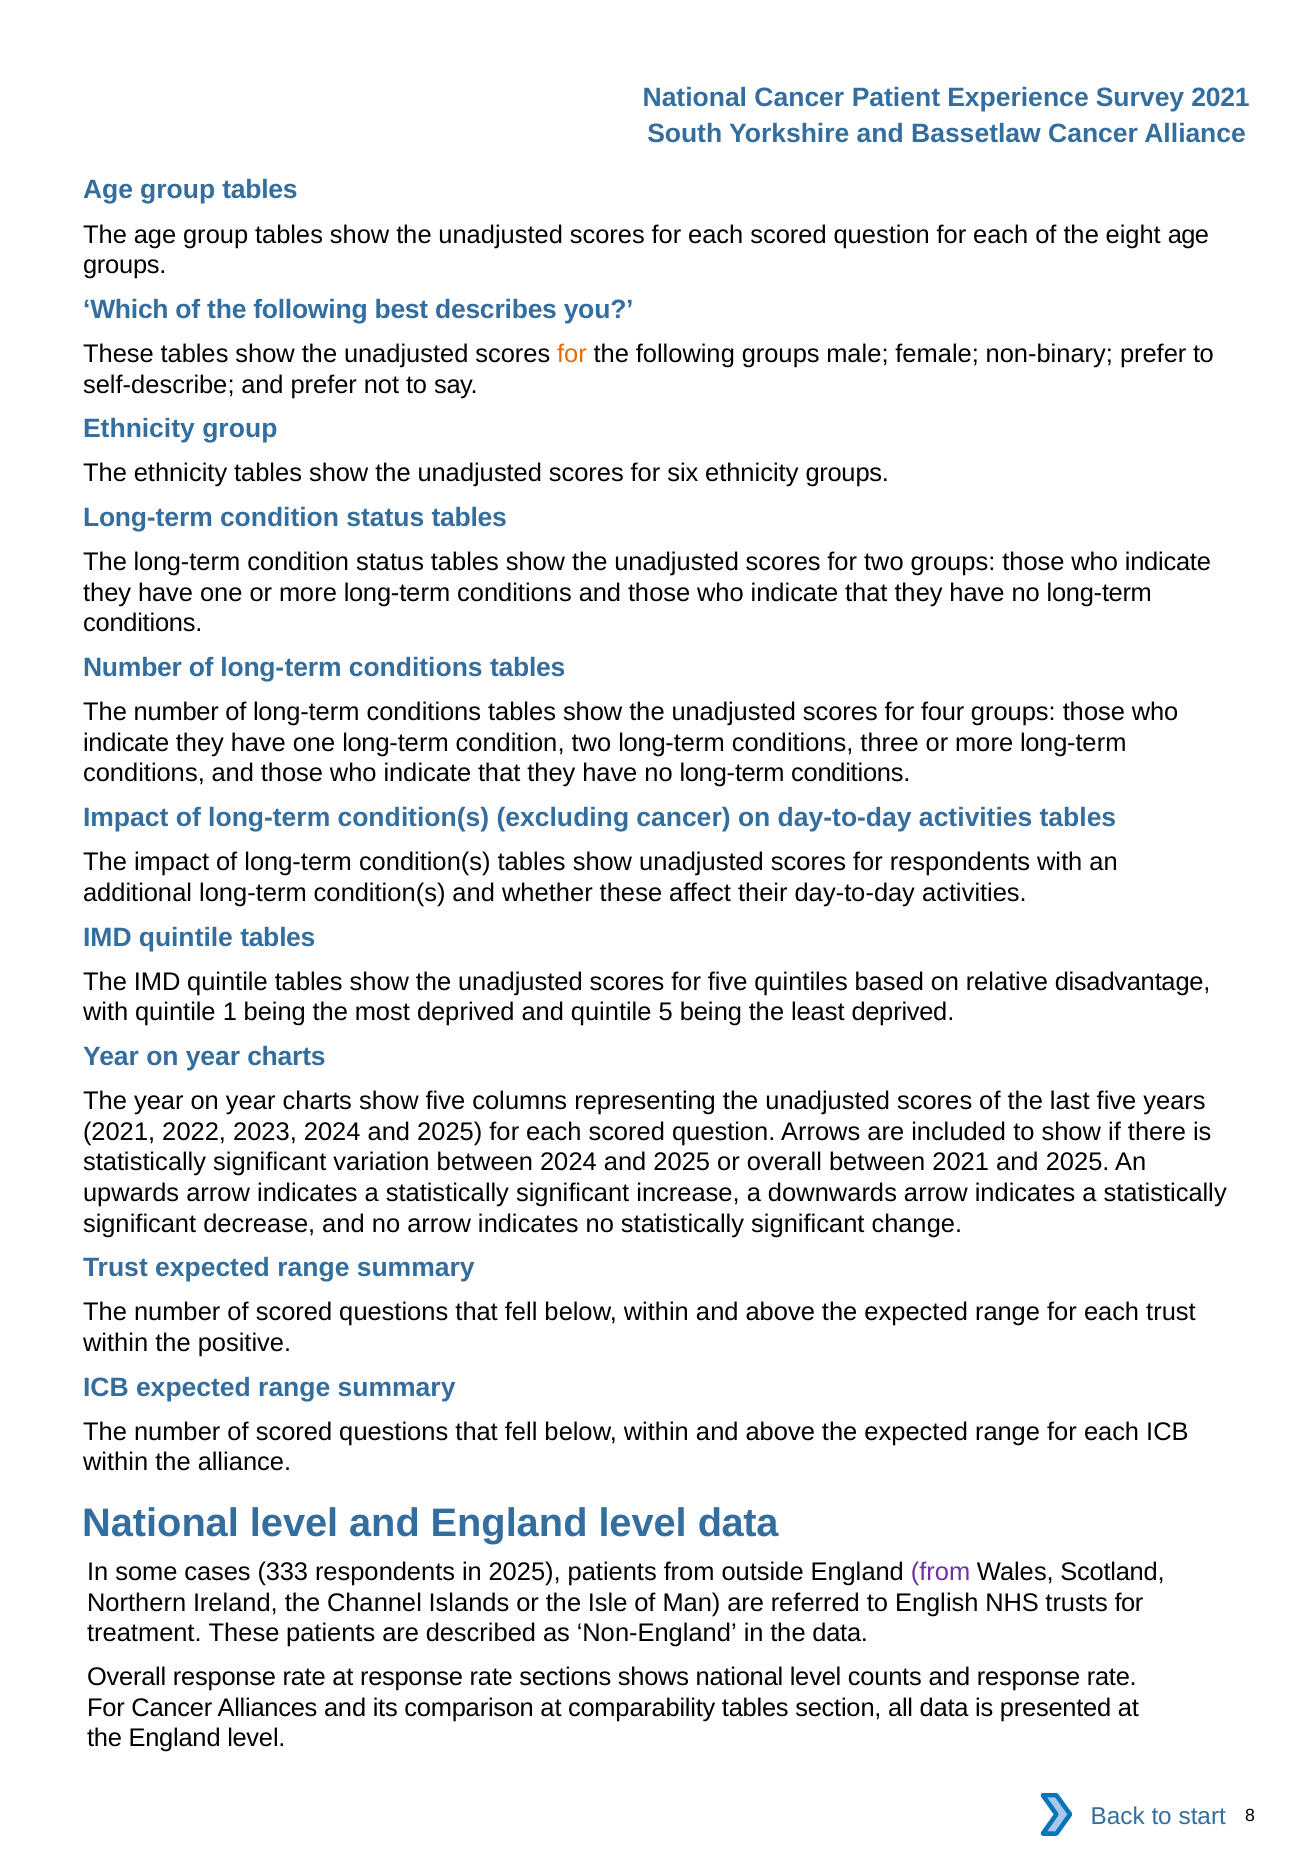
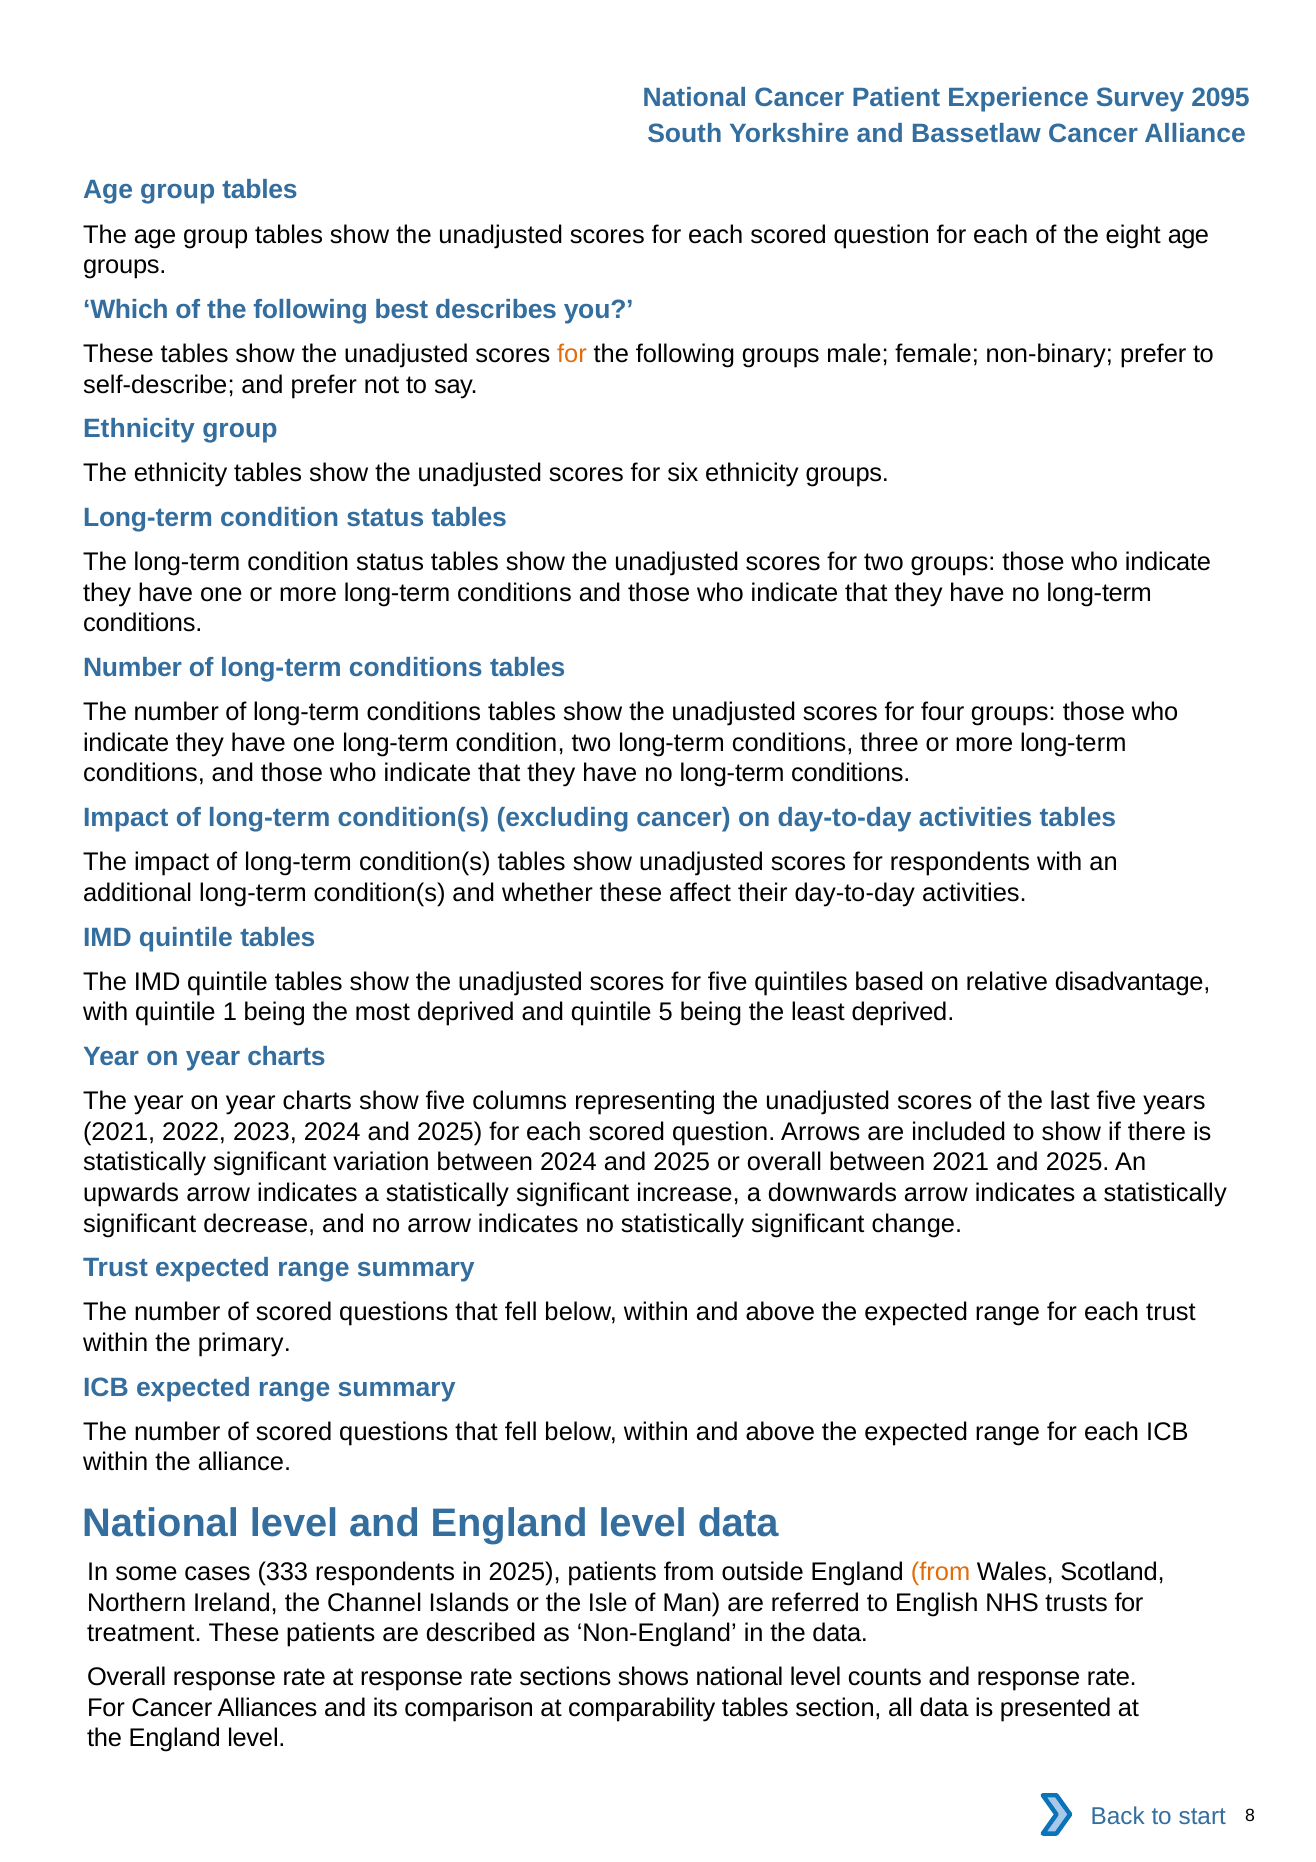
Survey 2021: 2021 -> 2095
positive: positive -> primary
from at (941, 1573) colour: purple -> orange
